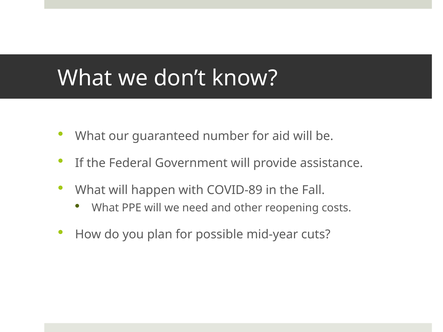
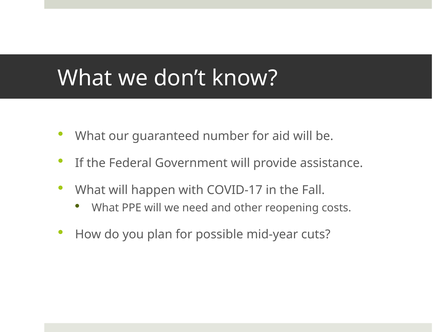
COVID-89: COVID-89 -> COVID-17
